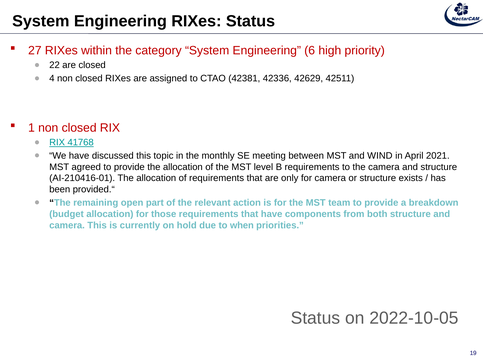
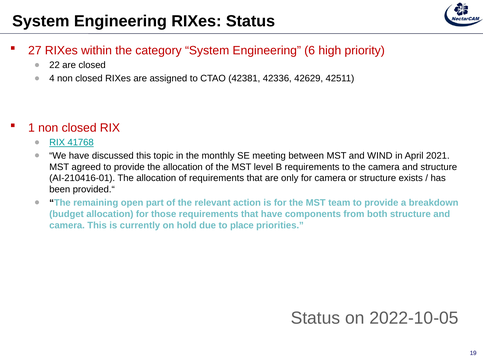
when: when -> place
